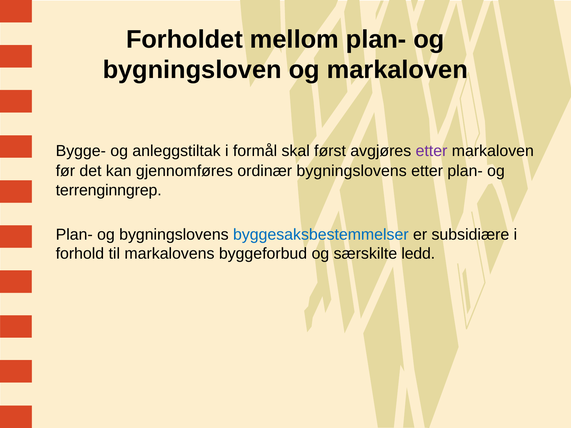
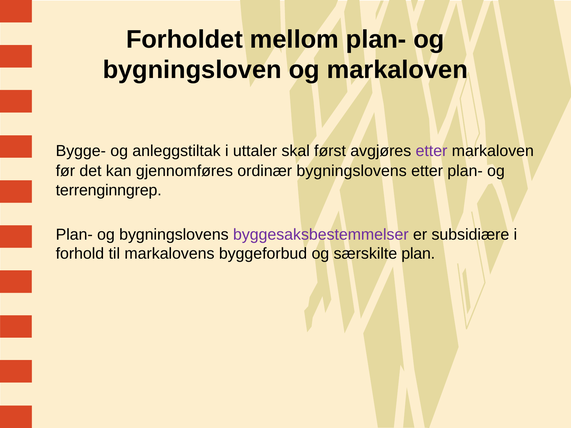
formål: formål -> uttaler
byggesaksbestemmelser colour: blue -> purple
ledd: ledd -> plan
